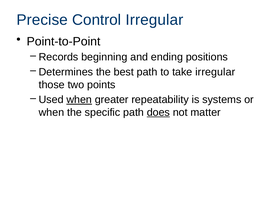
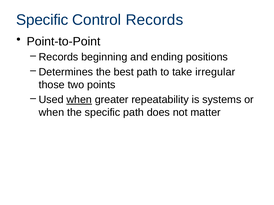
Precise at (42, 20): Precise -> Specific
Control Irregular: Irregular -> Records
does underline: present -> none
